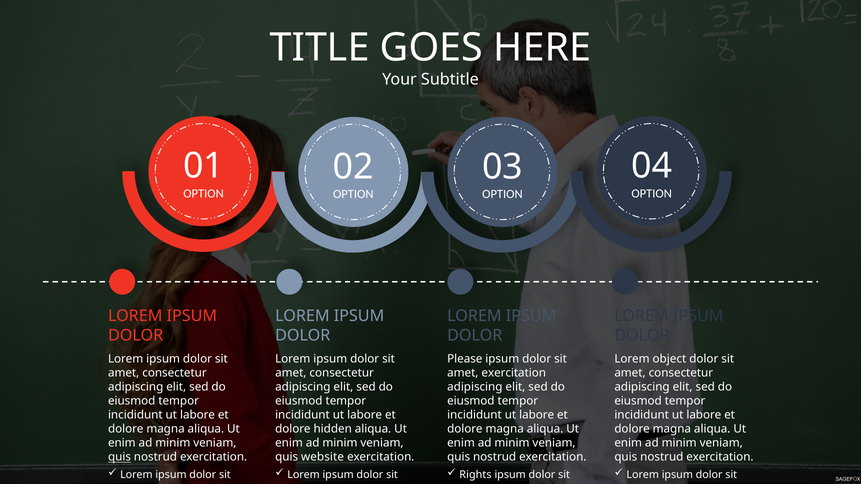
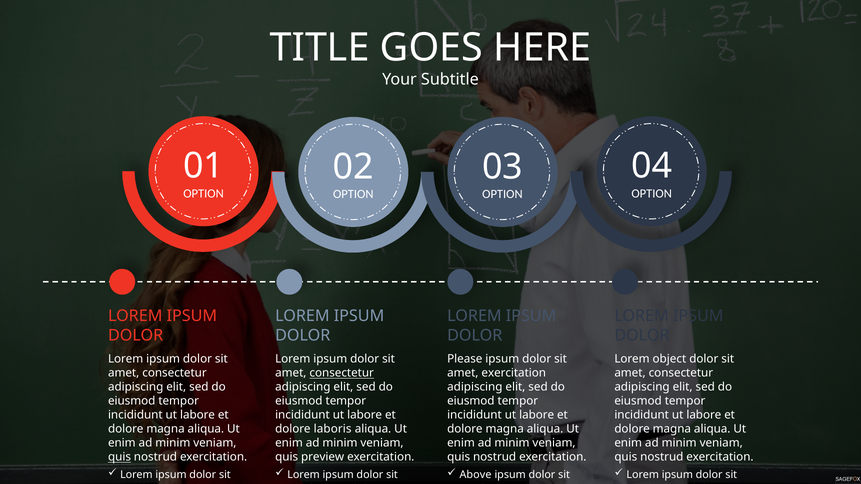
consectetur at (342, 373) underline: none -> present
hidden: hidden -> laboris
website: website -> preview
Rights: Rights -> Above
